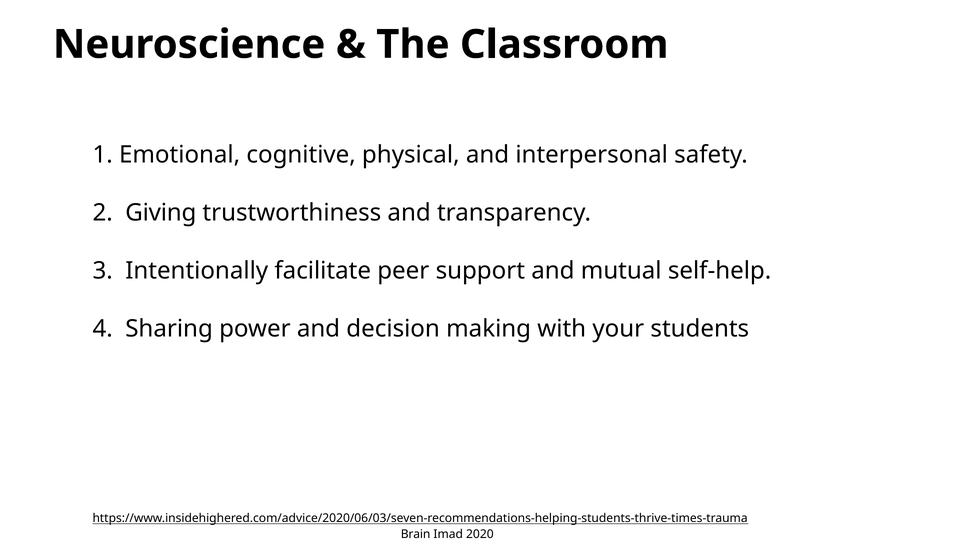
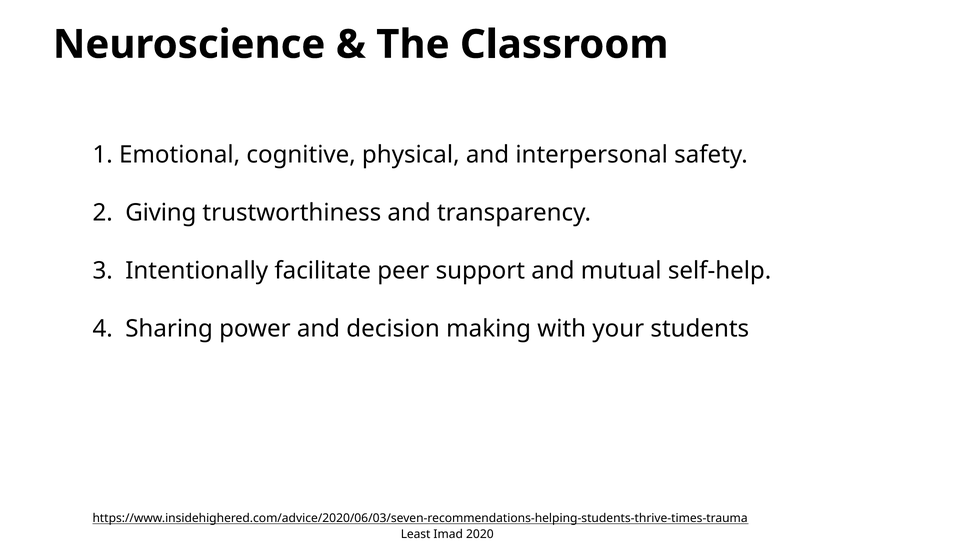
Brain: Brain -> Least
